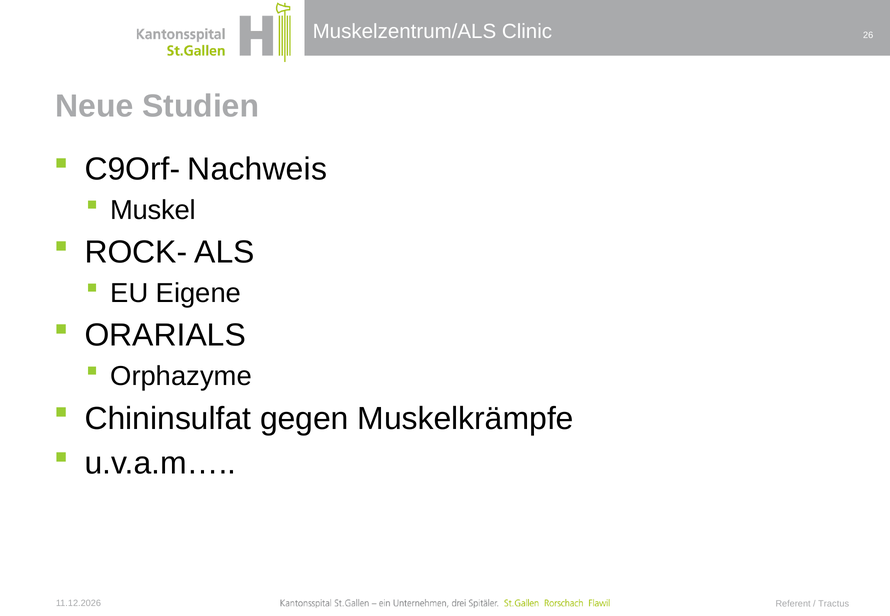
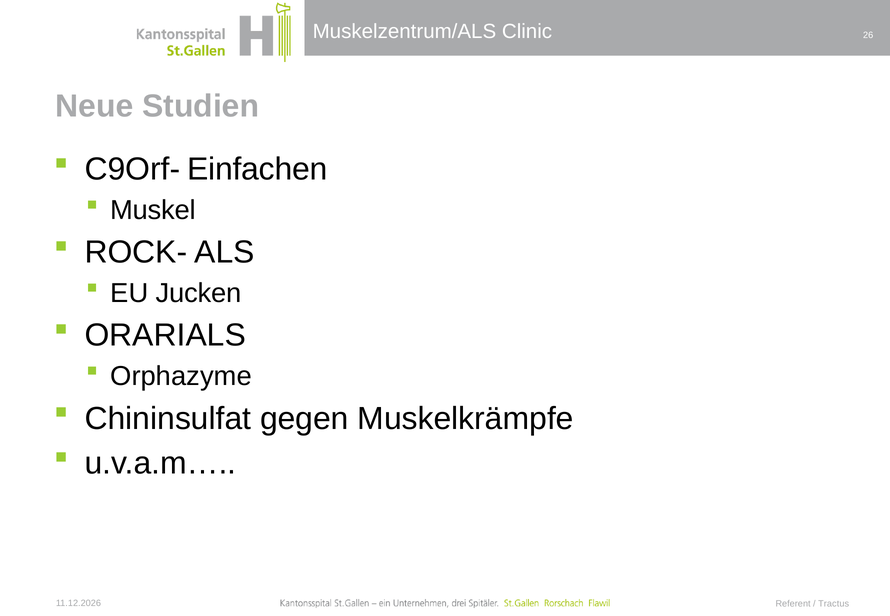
Nachweis: Nachweis -> Einfachen
Eigene: Eigene -> Jucken
